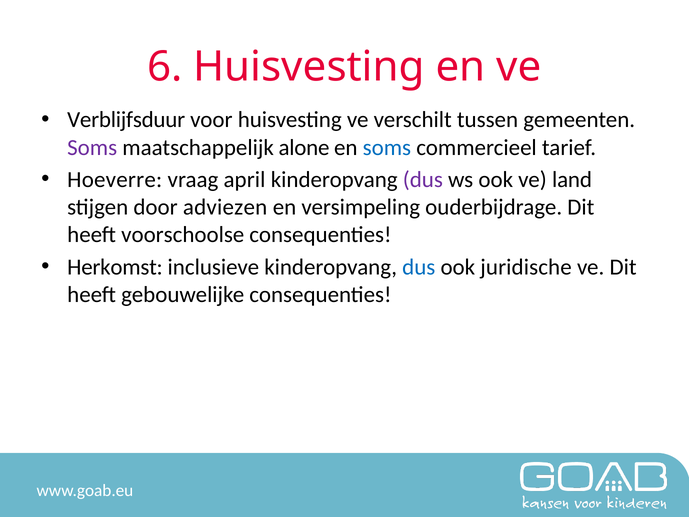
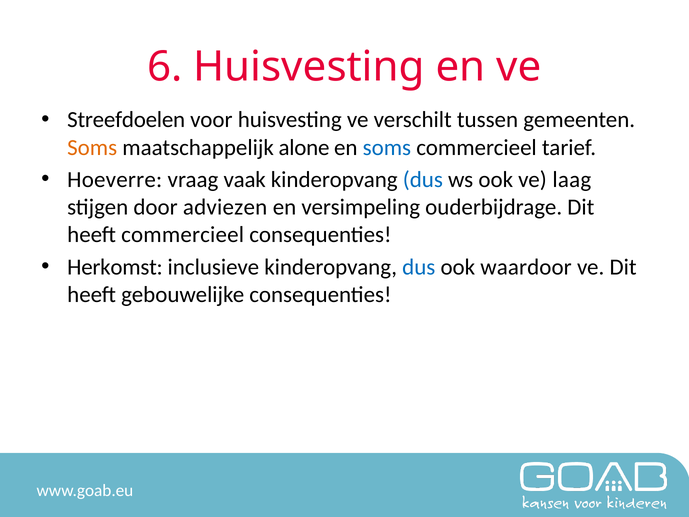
Verblijfsduur: Verblijfsduur -> Streefdoelen
Soms at (92, 147) colour: purple -> orange
april: april -> vaak
dus at (423, 180) colour: purple -> blue
land: land -> laag
heeft voorschoolse: voorschoolse -> commercieel
juridische: juridische -> waardoor
